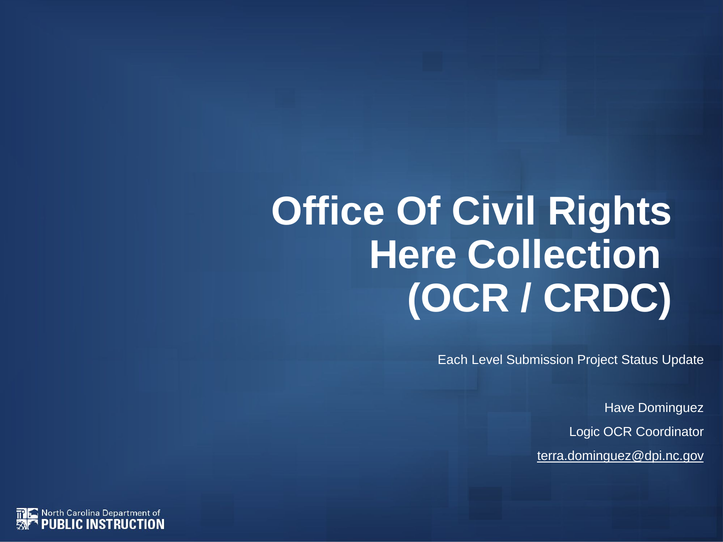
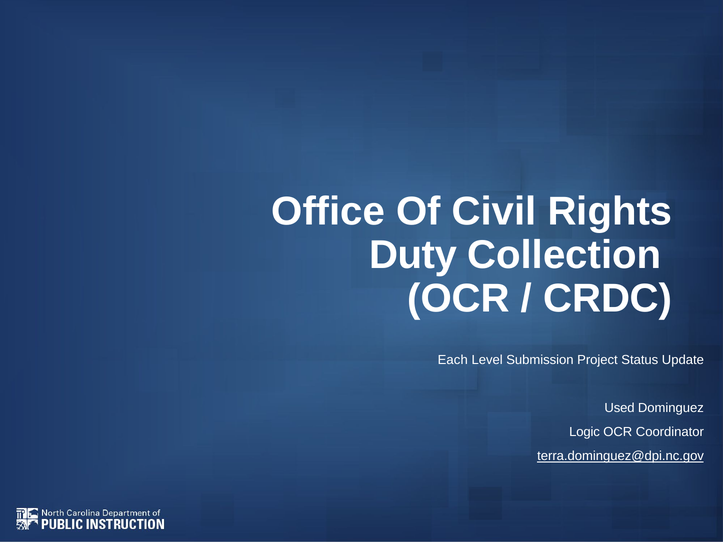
Here: Here -> Duty
Have: Have -> Used
